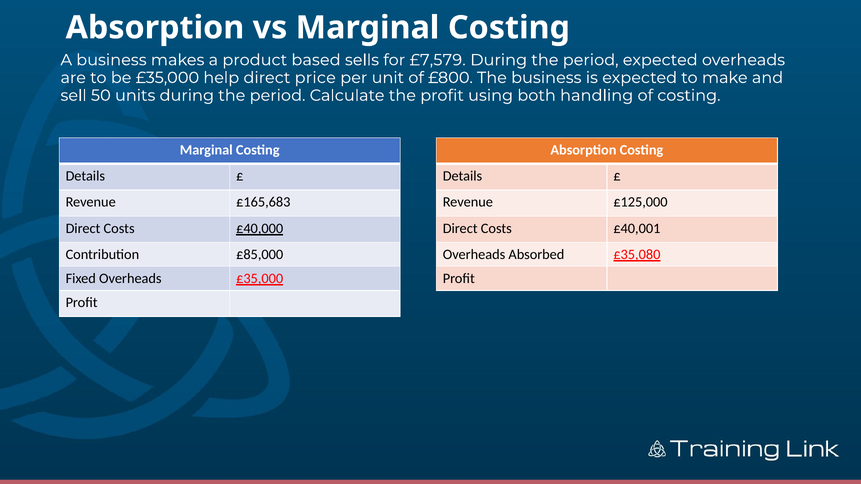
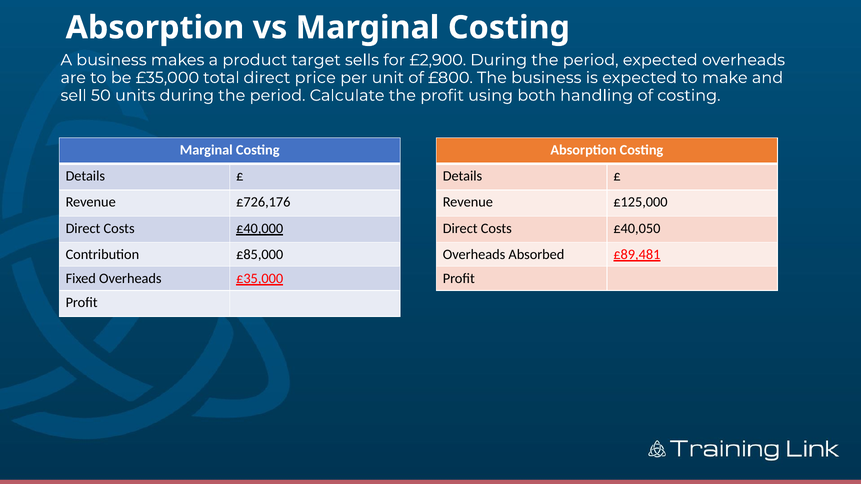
based: based -> target
£7,579: £7,579 -> £2,900
help: help -> total
£165,683: £165,683 -> £726,176
£40,001: £40,001 -> £40,050
£35,080: £35,080 -> £89,481
